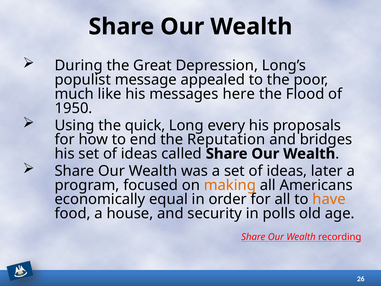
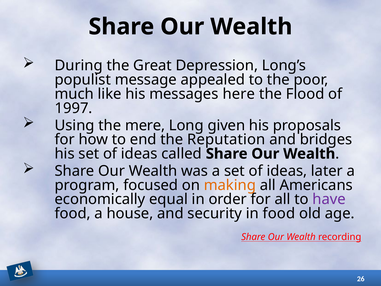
1950: 1950 -> 1997
quick: quick -> mere
every: every -> given
have colour: orange -> purple
in polls: polls -> food
